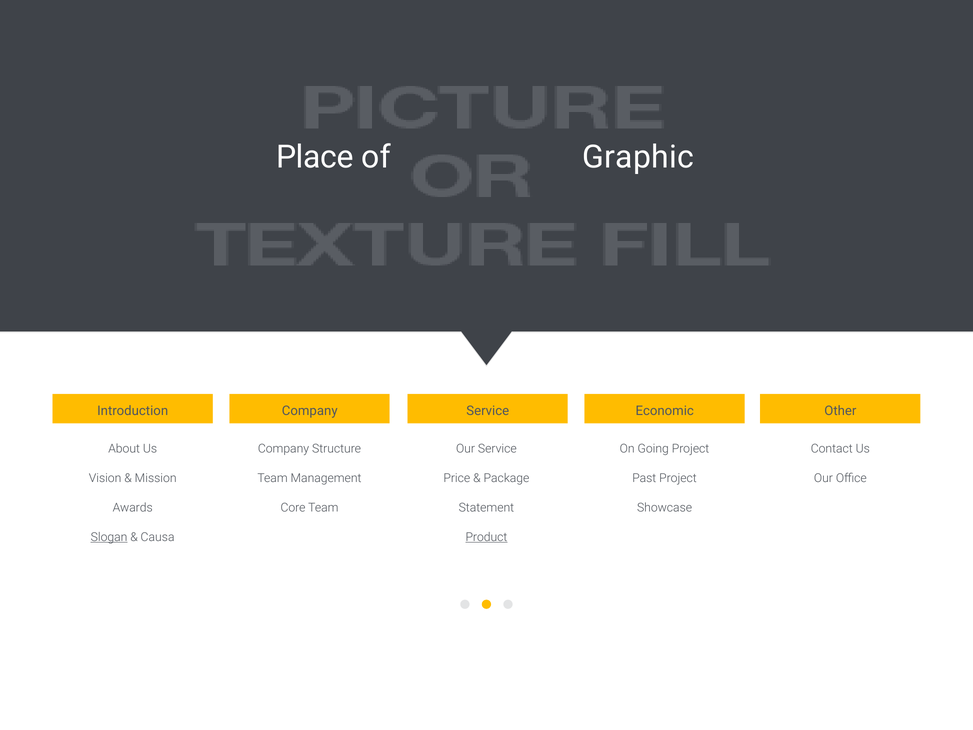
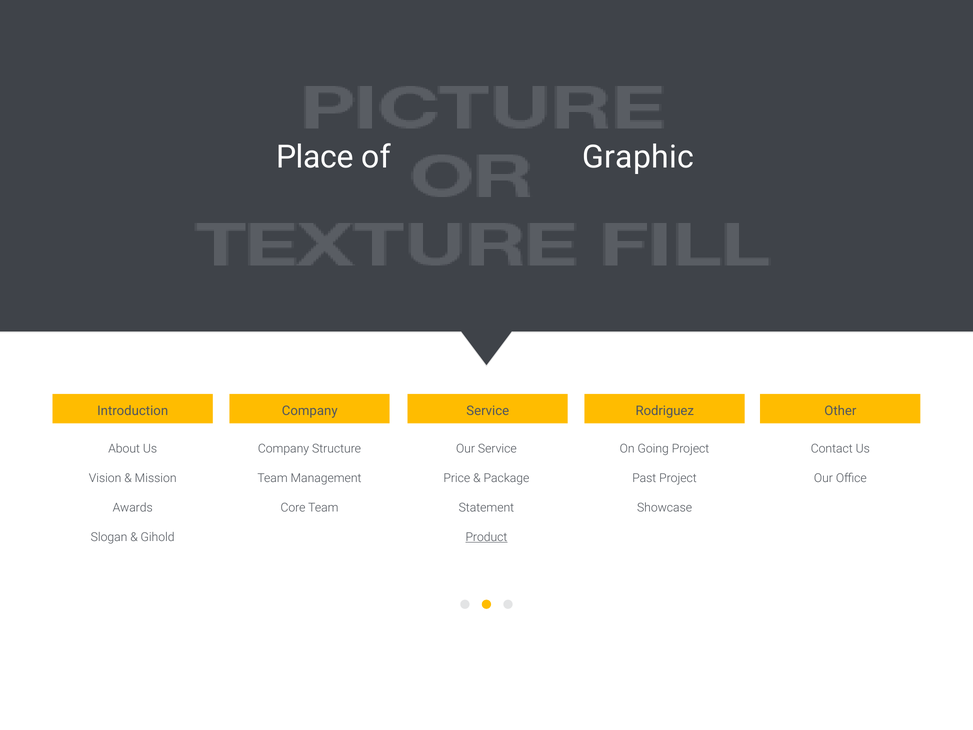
Economic: Economic -> Rodriguez
Slogan underline: present -> none
Causa: Causa -> Gihold
